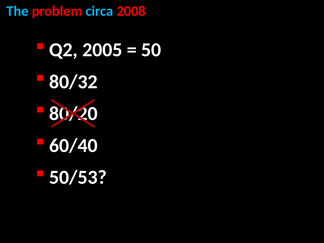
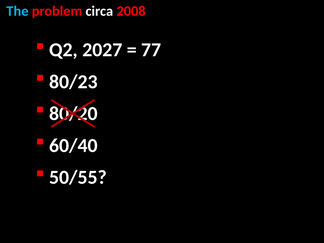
circa colour: light blue -> white
2005: 2005 -> 2027
50: 50 -> 77
80/32: 80/32 -> 80/23
50/53: 50/53 -> 50/55
